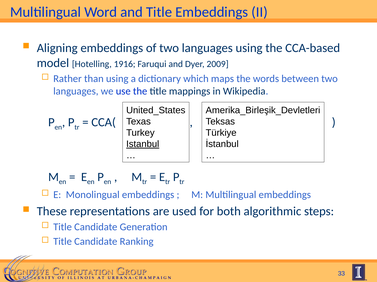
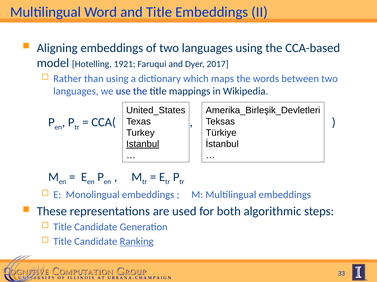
1916: 1916 -> 1921
2009: 2009 -> 2017
Ranking underline: none -> present
